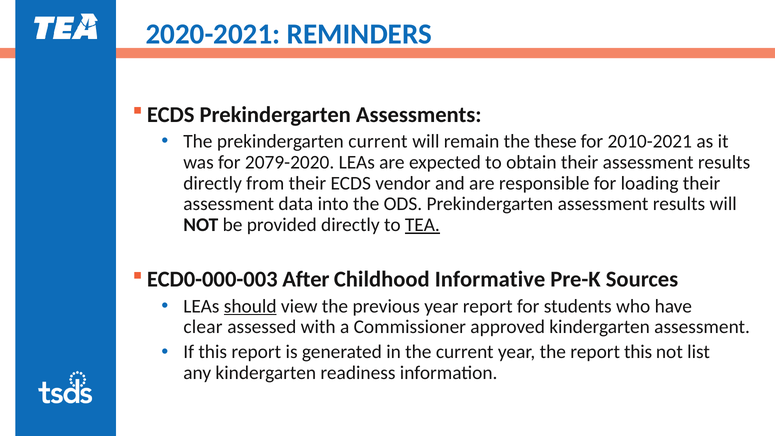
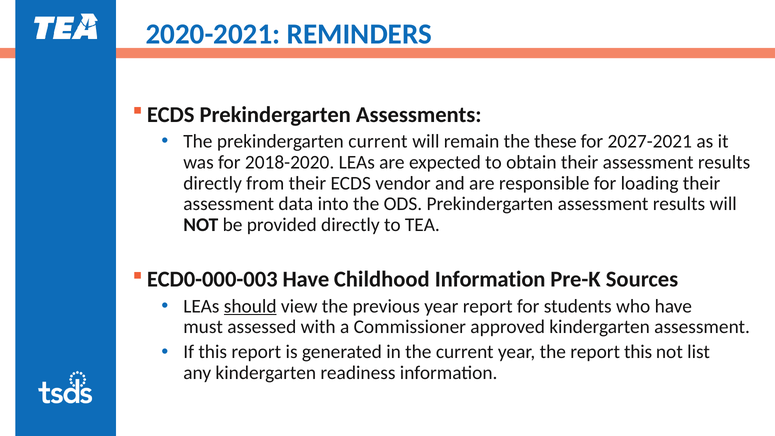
2010-2021: 2010-2021 -> 2027-2021
2079-2020: 2079-2020 -> 2018-2020
TEA underline: present -> none
ECD0-000-003 After: After -> Have
Childhood Informative: Informative -> Information
clear: clear -> must
